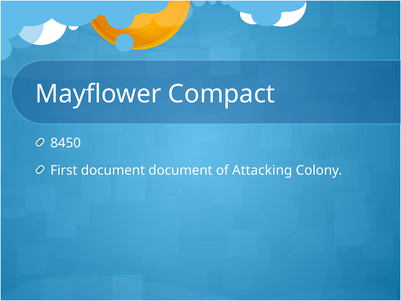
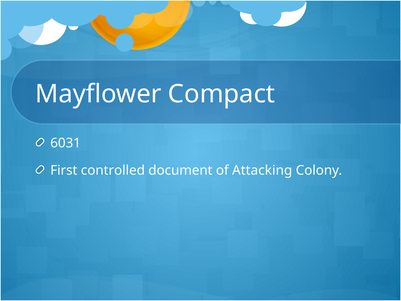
8450: 8450 -> 6031
First document: document -> controlled
